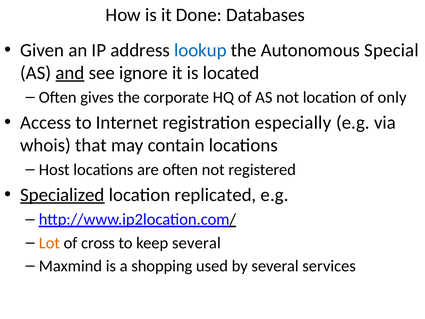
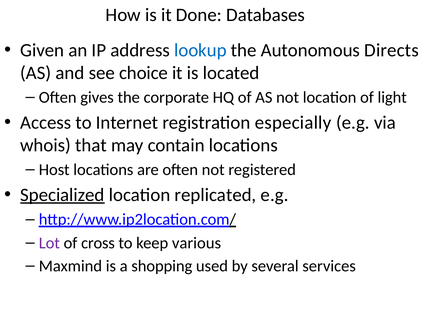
Special: Special -> Directs
and underline: present -> none
ignore: ignore -> choice
only: only -> light
Lot colour: orange -> purple
keep several: several -> various
